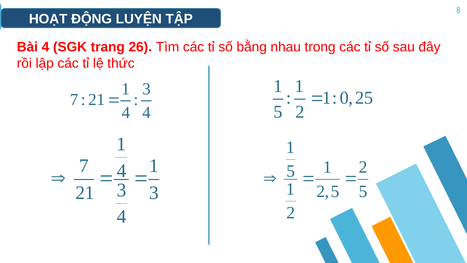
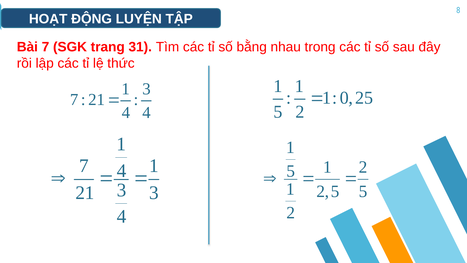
Bài 4: 4 -> 7
26: 26 -> 31
